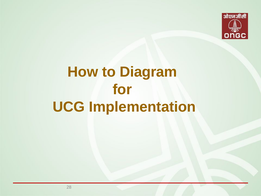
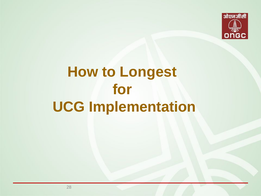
Diagram: Diagram -> Longest
